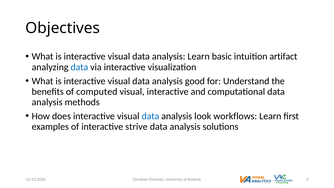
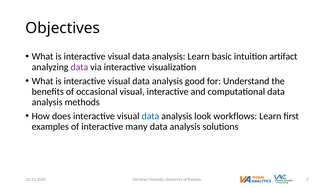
data at (79, 67) colour: blue -> purple
computed: computed -> occasional
strive: strive -> many
